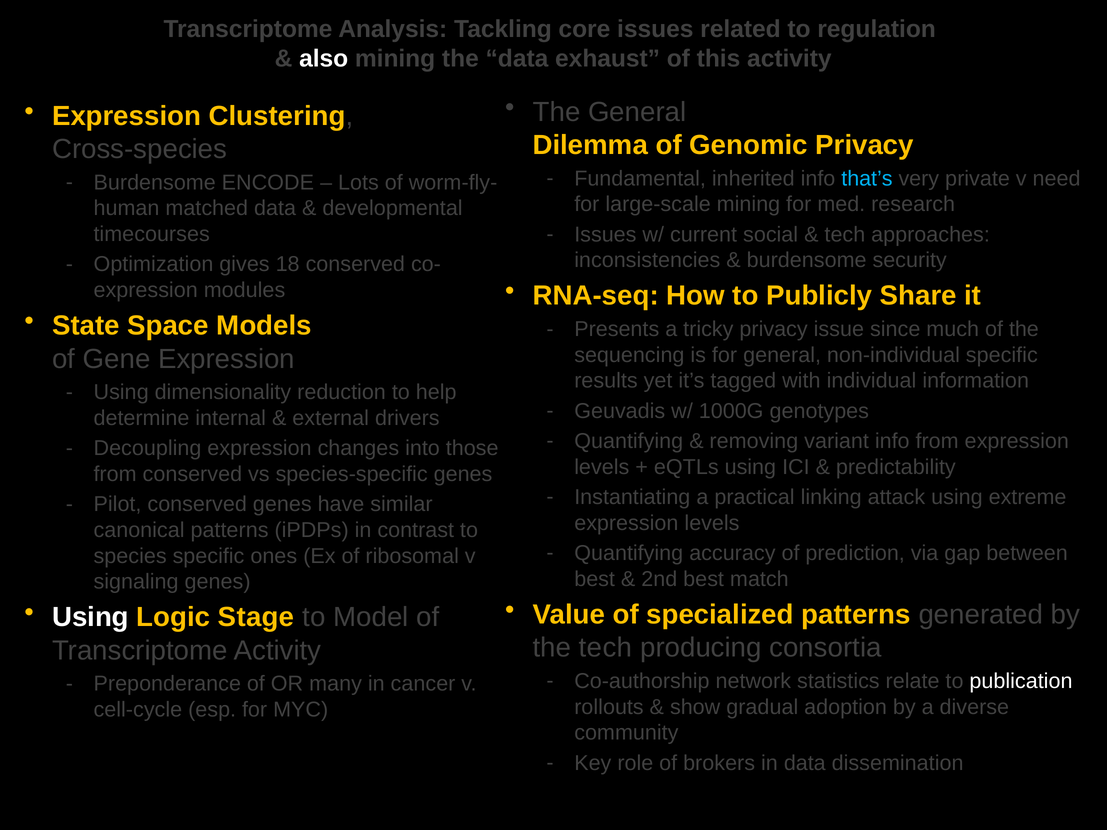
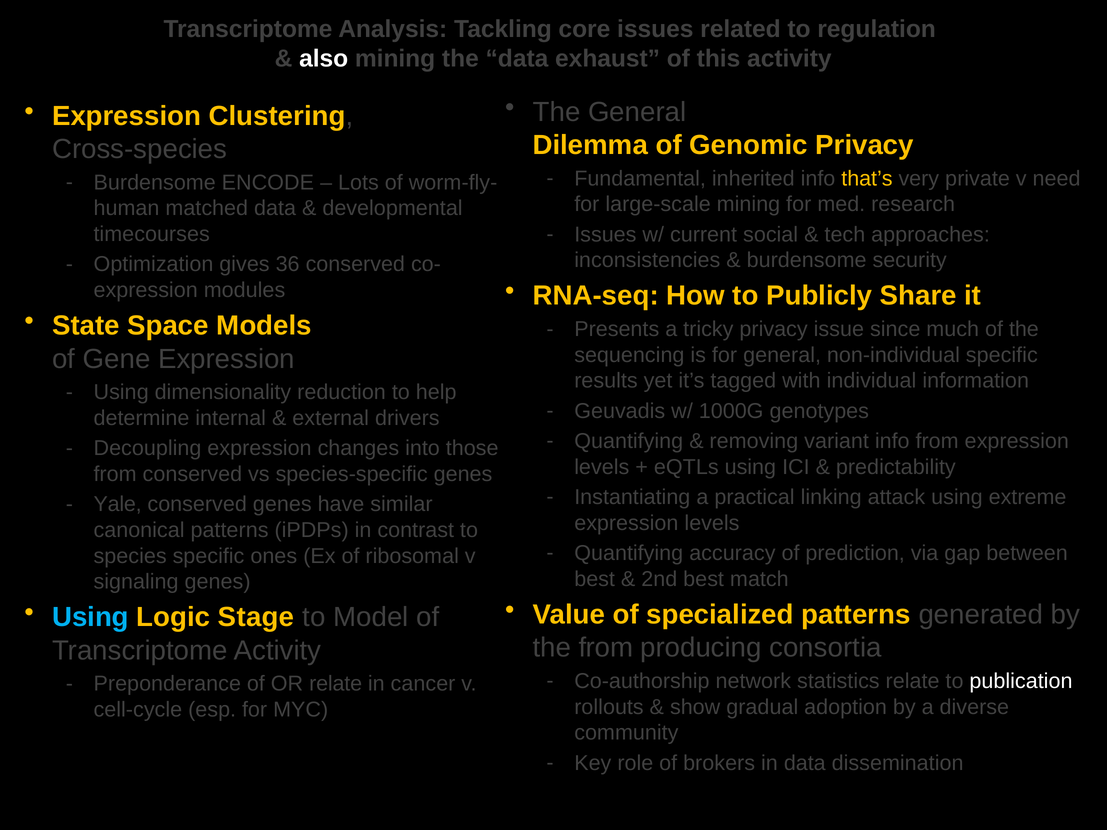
that’s colour: light blue -> yellow
18: 18 -> 36
Pilot: Pilot -> Yale
Using at (90, 617) colour: white -> light blue
the tech: tech -> from
OR many: many -> relate
